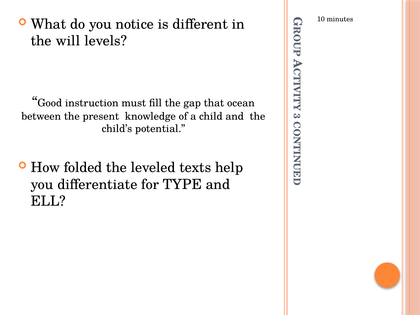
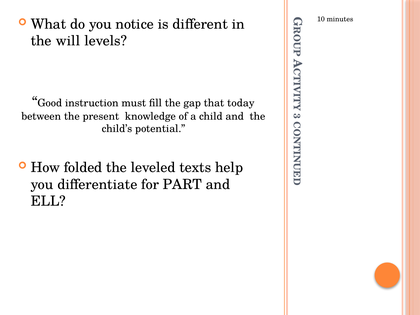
ocean: ocean -> today
TYPE: TYPE -> PART
